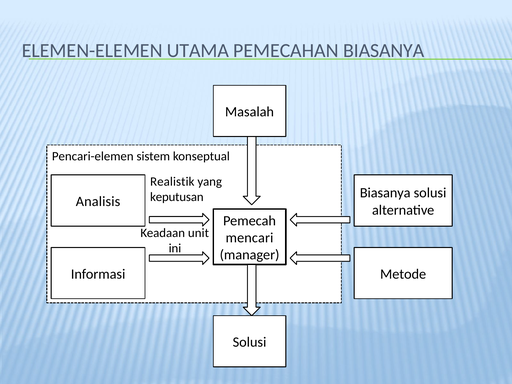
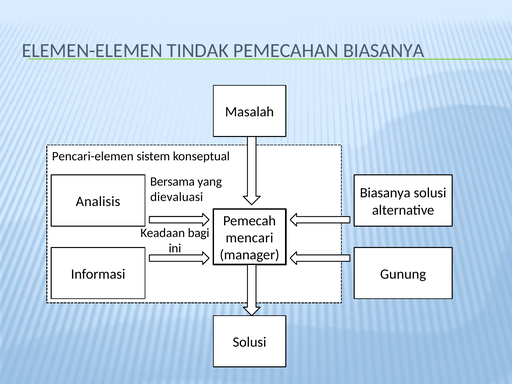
UTAMA: UTAMA -> TINDAK
Realistik: Realistik -> Bersama
keputusan: keputusan -> dievaluasi
unit: unit -> bagi
Metode: Metode -> Gunung
